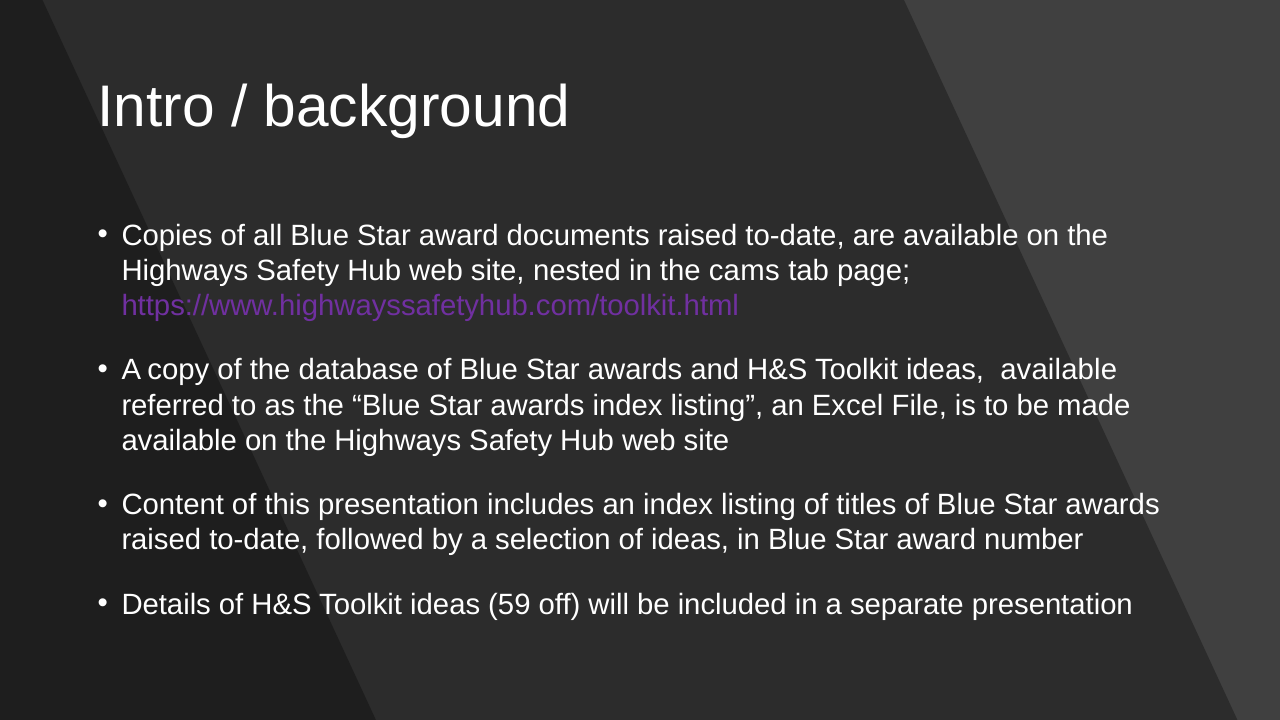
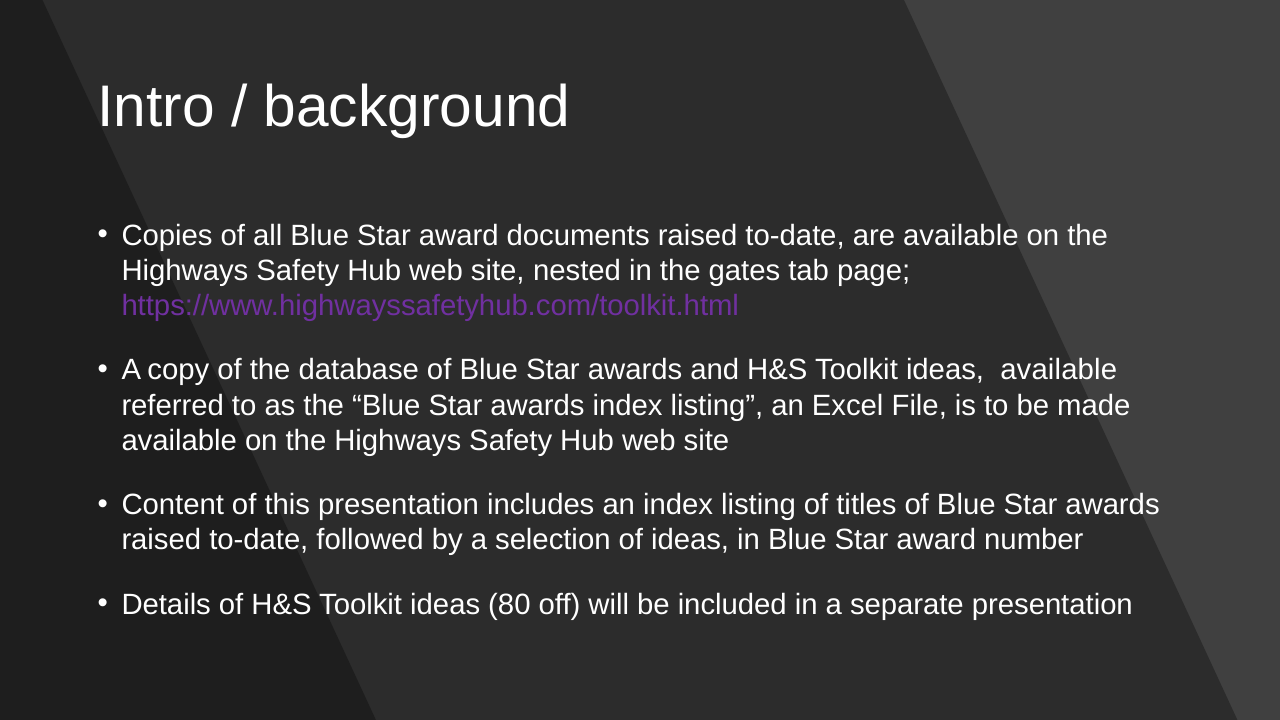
cams: cams -> gates
59: 59 -> 80
